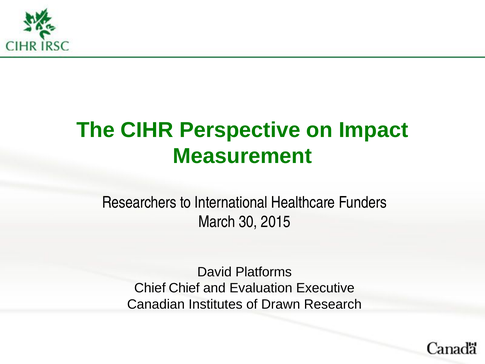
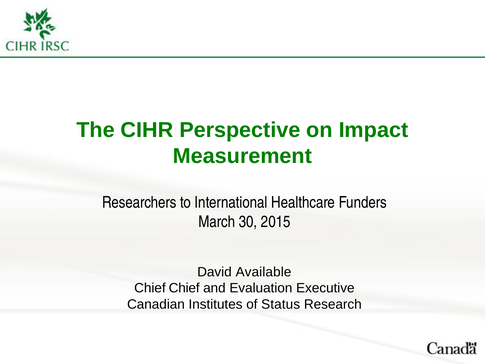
Platforms: Platforms -> Available
Drawn: Drawn -> Status
